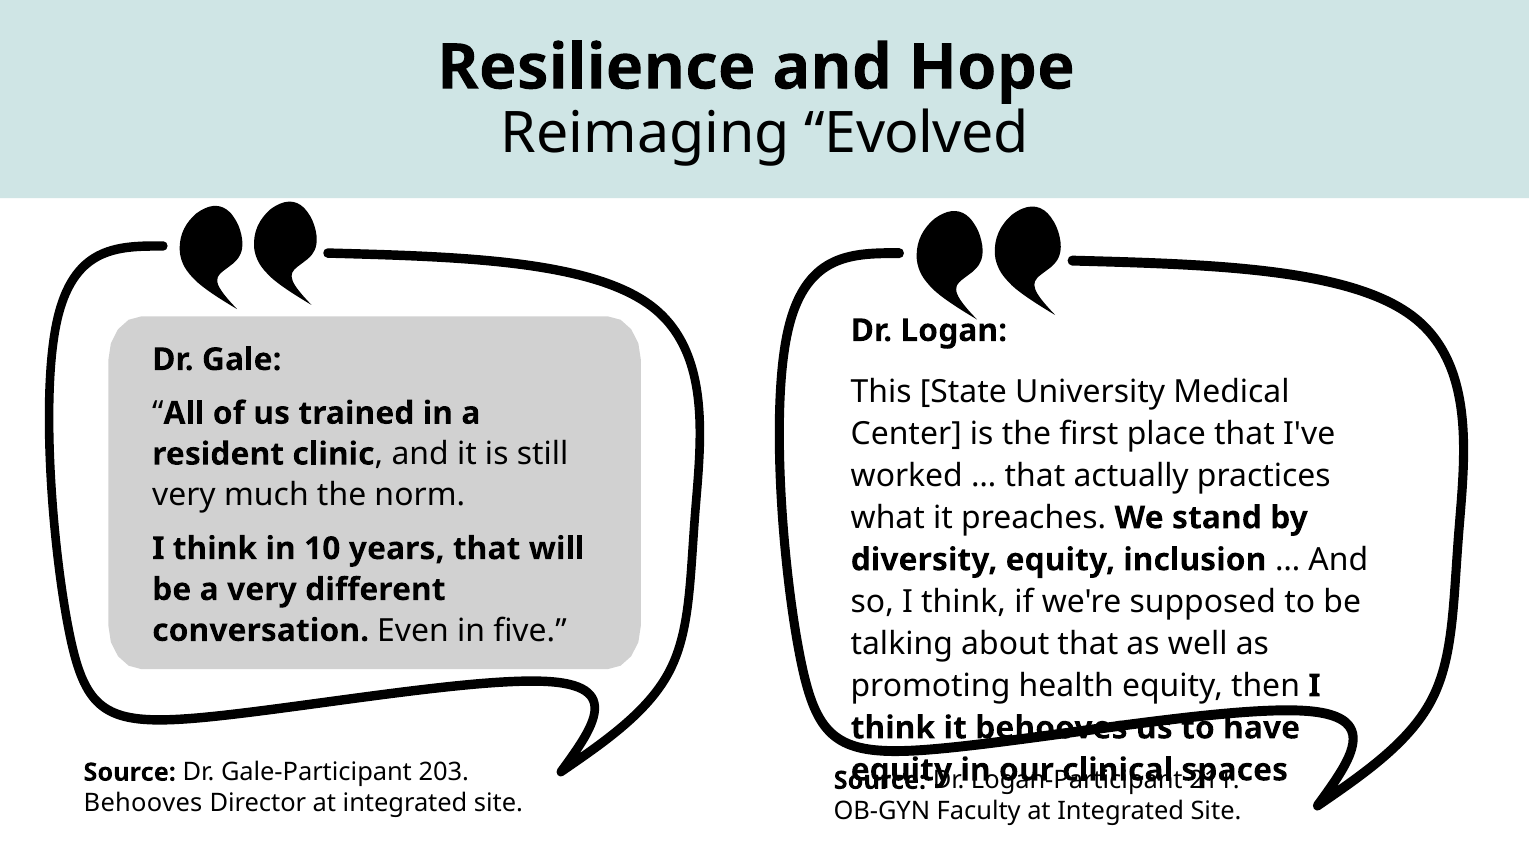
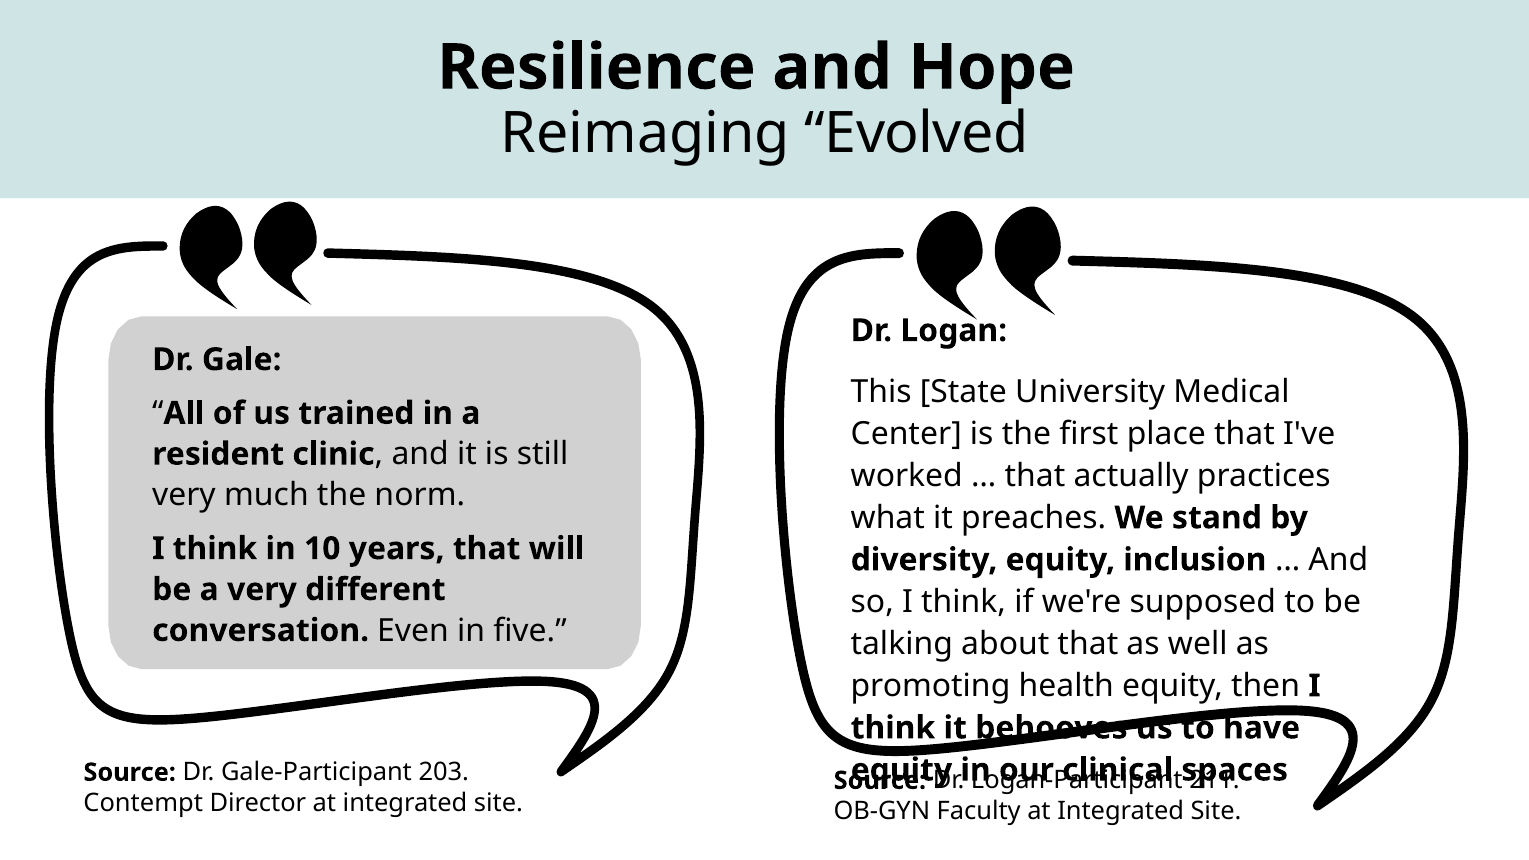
Behooves at (143, 803): Behooves -> Contempt
